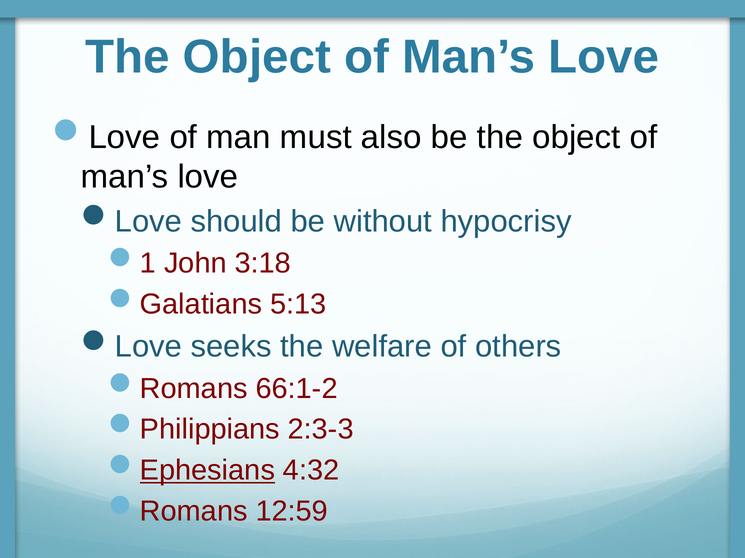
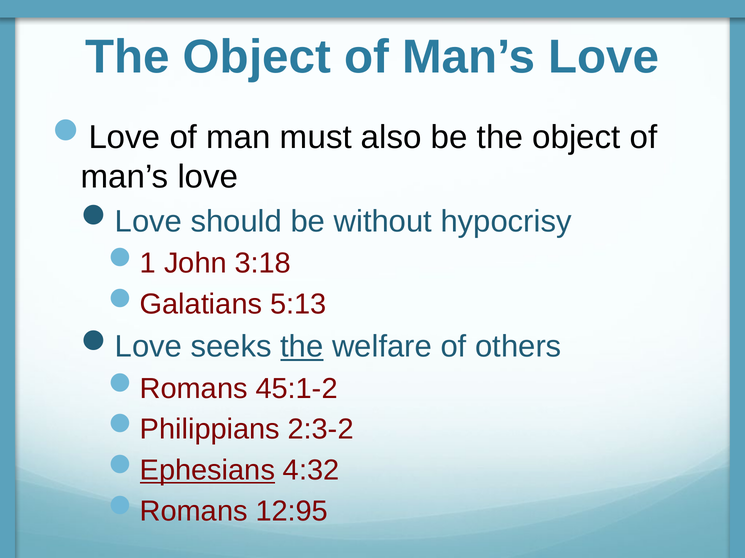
the at (302, 347) underline: none -> present
66:1-2: 66:1-2 -> 45:1-2
2:3-3: 2:3-3 -> 2:3-2
12:59: 12:59 -> 12:95
